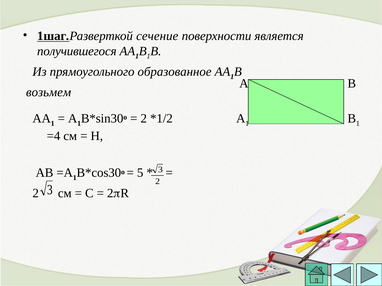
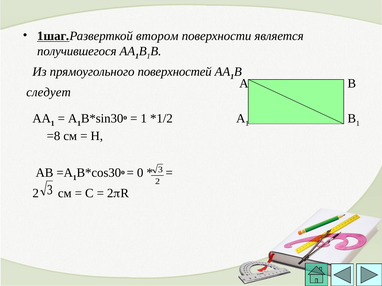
сечение: сечение -> втором
образованное: образованное -> поверхностей
возьмем: возьмем -> следует
2 at (144, 119): 2 -> 1
=4: =4 -> =8
5: 5 -> 0
